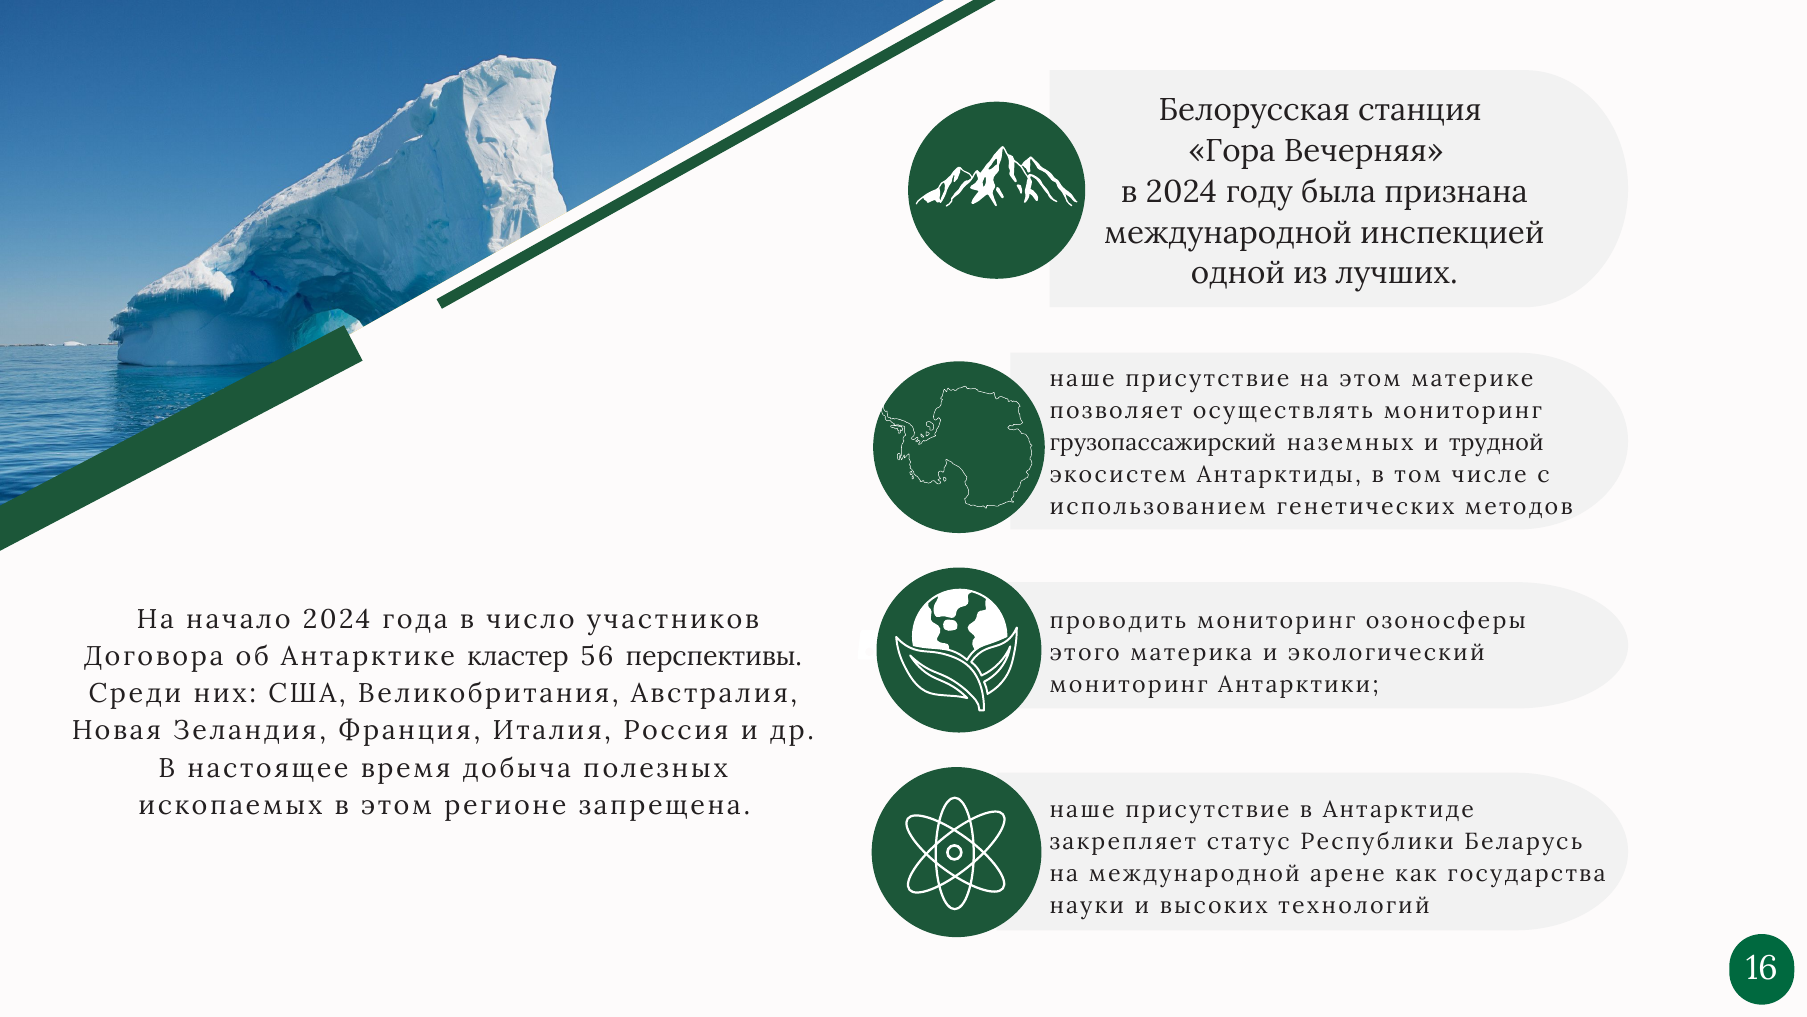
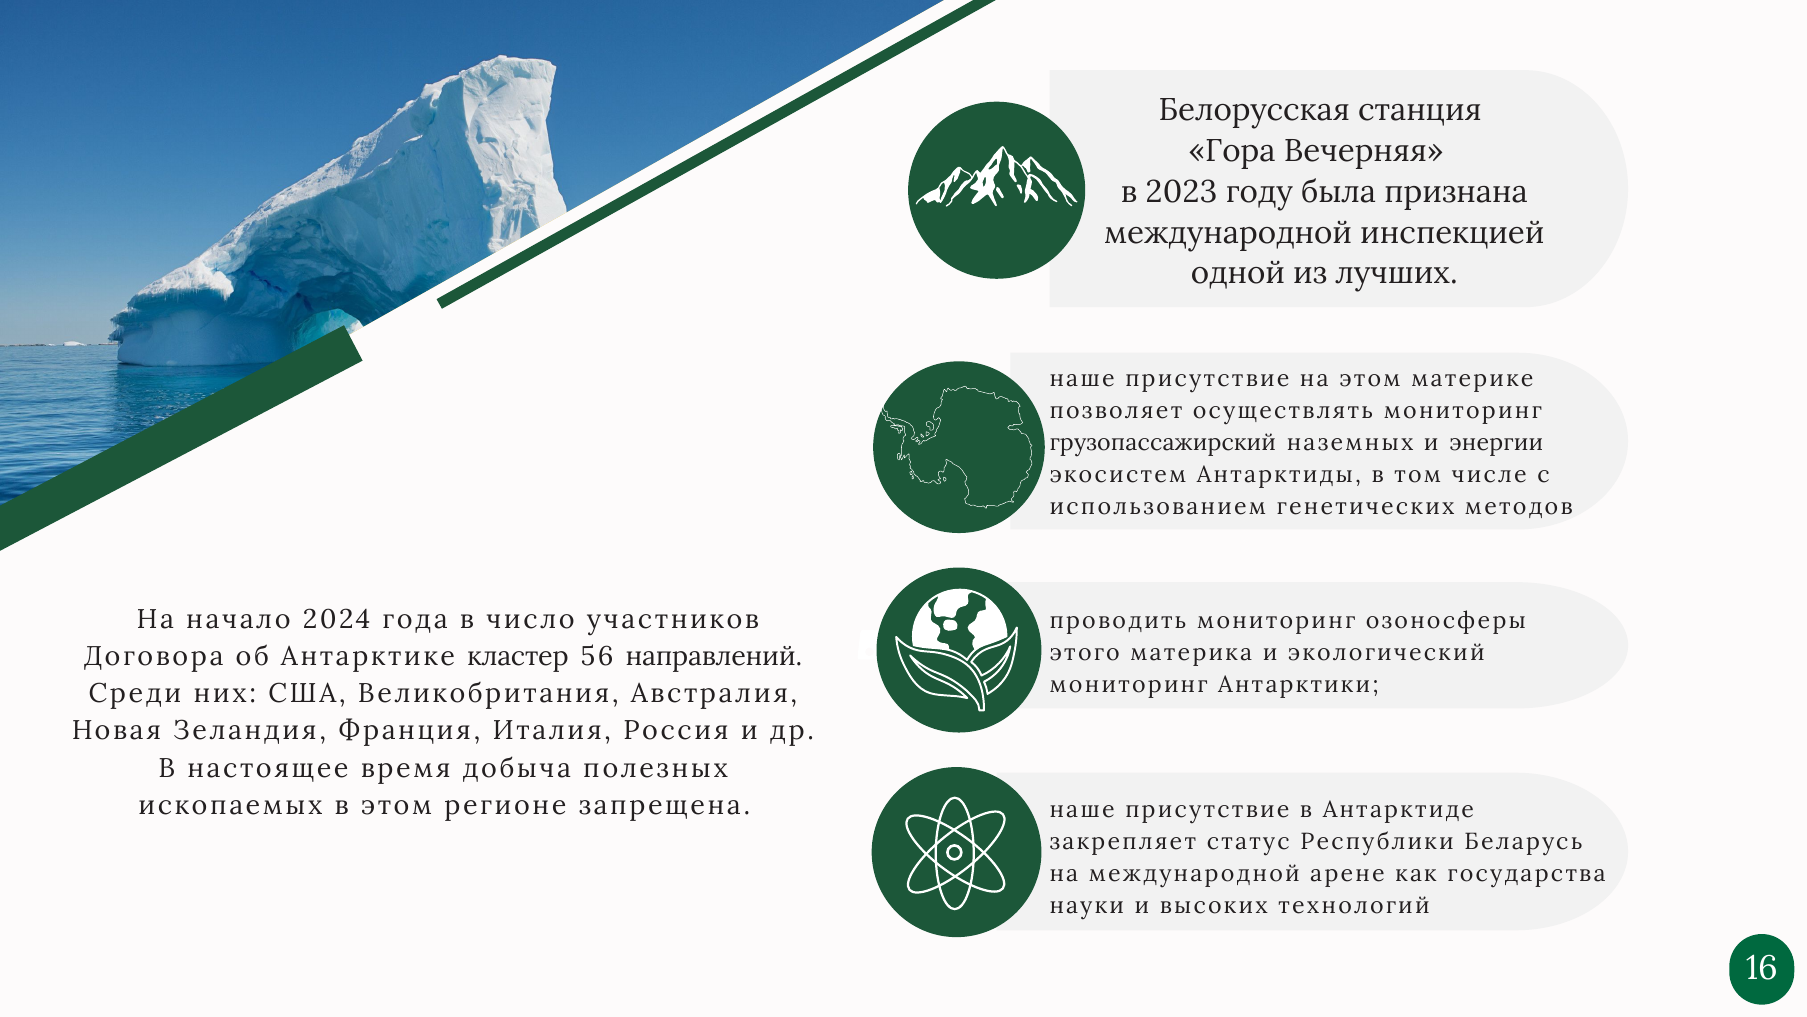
в 2024: 2024 -> 2023
трудной: трудной -> энергии
перспективы: перспективы -> направлений
